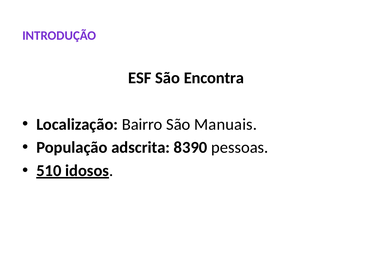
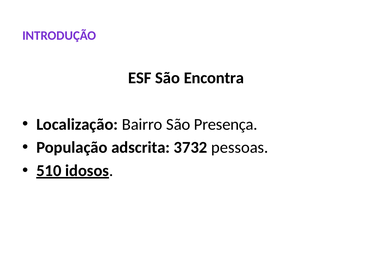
Manuais: Manuais -> Presença
8390: 8390 -> 3732
